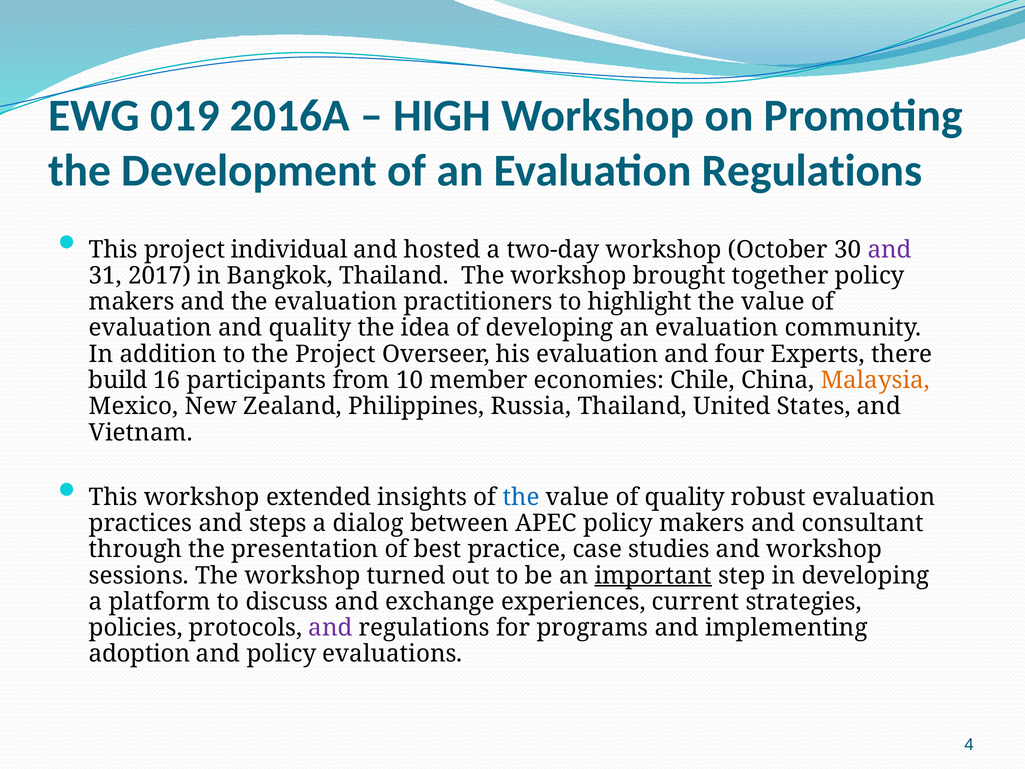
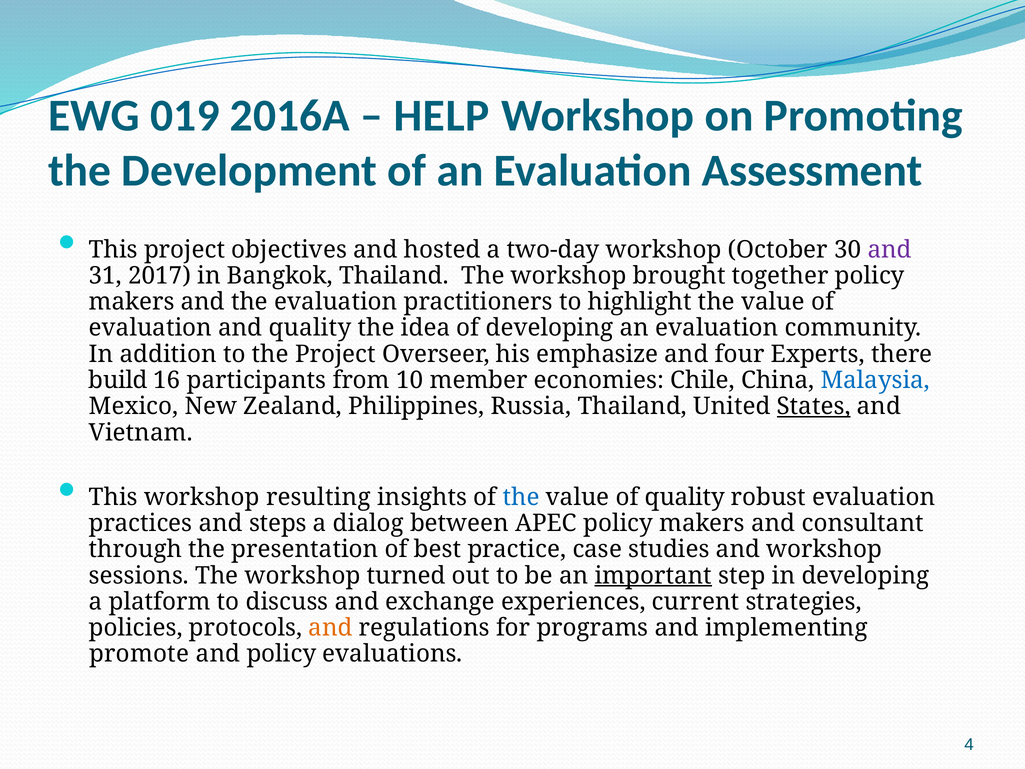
HIGH: HIGH -> HELP
Evaluation Regulations: Regulations -> Assessment
individual: individual -> objectives
his evaluation: evaluation -> emphasize
Malaysia colour: orange -> blue
States underline: none -> present
extended: extended -> resulting
and at (331, 628) colour: purple -> orange
adoption: adoption -> promote
